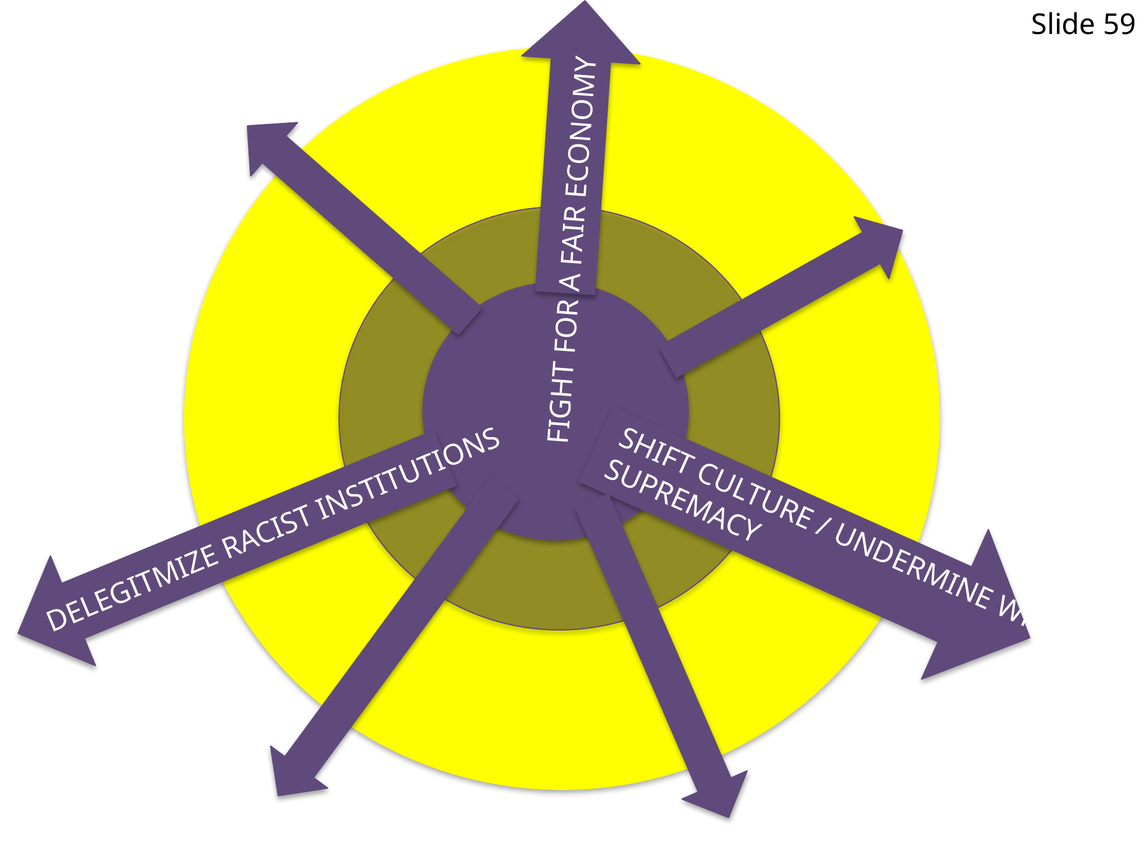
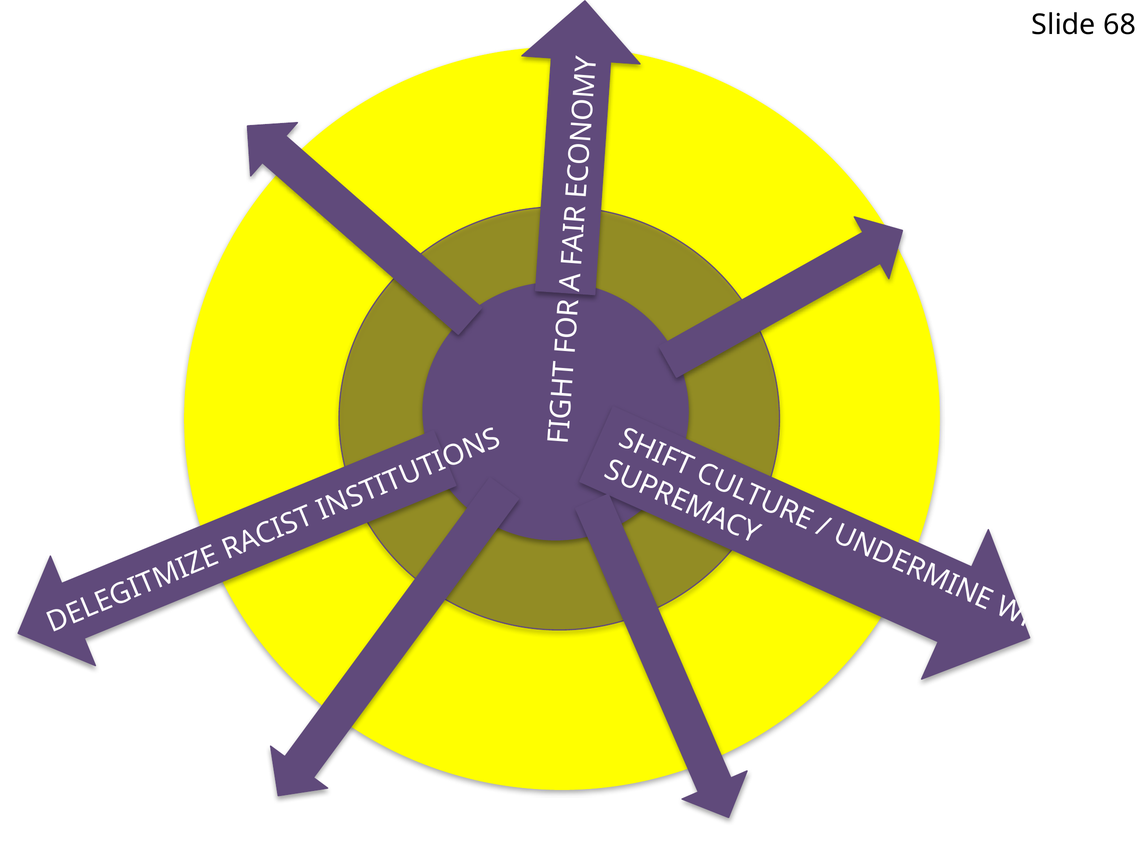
59: 59 -> 68
